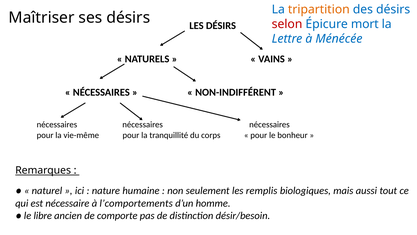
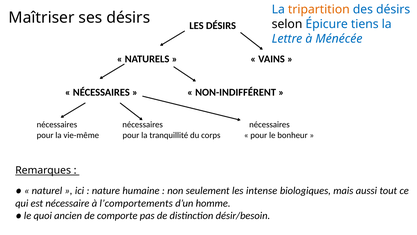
selon colour: red -> black
mort: mort -> tiens
remplis: remplis -> intense
libre: libre -> quoi
